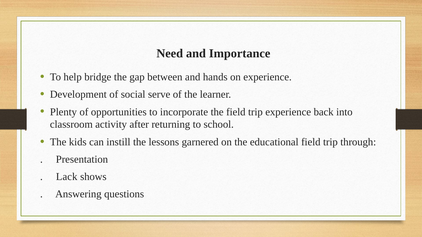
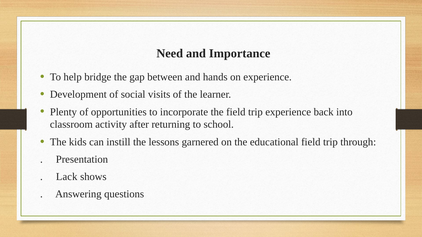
serve: serve -> visits
